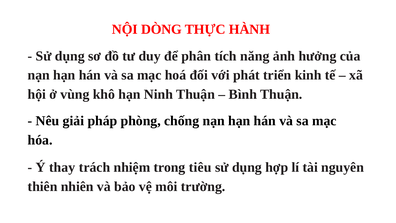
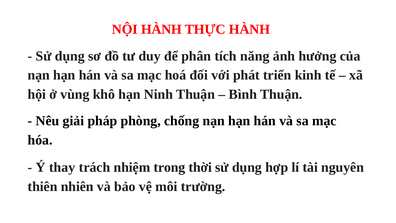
NỘI DÒNG: DÒNG -> HÀNH
tiêu: tiêu -> thời
